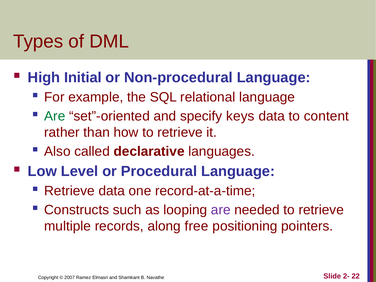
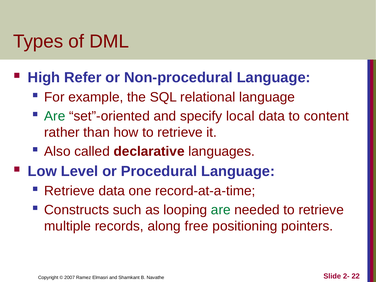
Initial: Initial -> Refer
keys: keys -> local
are at (221, 210) colour: purple -> green
